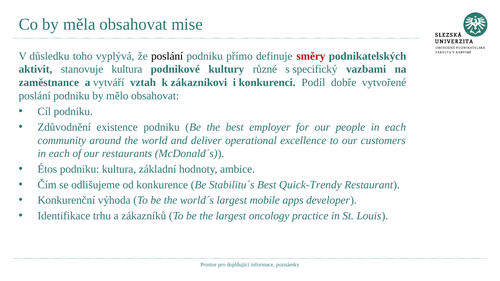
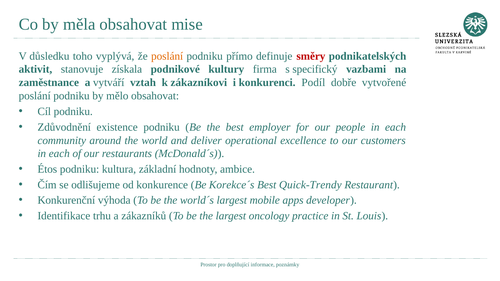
poslání at (167, 56) colour: black -> orange
stanovuje kultura: kultura -> získala
různé: různé -> firma
Stabilitu´s: Stabilitu´s -> Korekce´s
